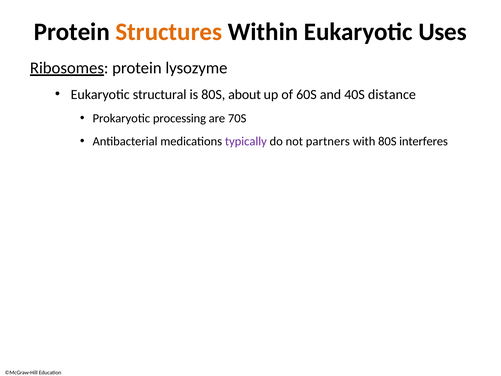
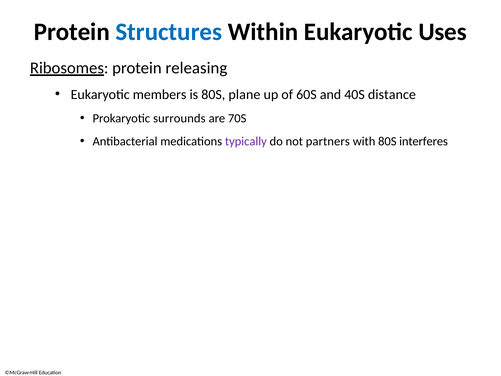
Structures colour: orange -> blue
lysozyme: lysozyme -> releasing
structural: structural -> members
about: about -> plane
processing: processing -> surrounds
